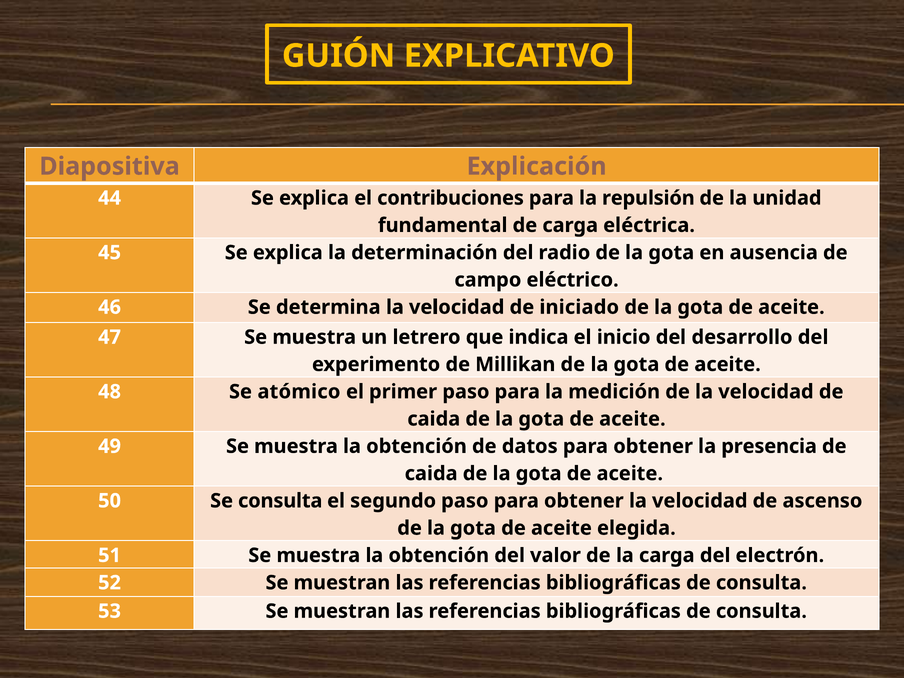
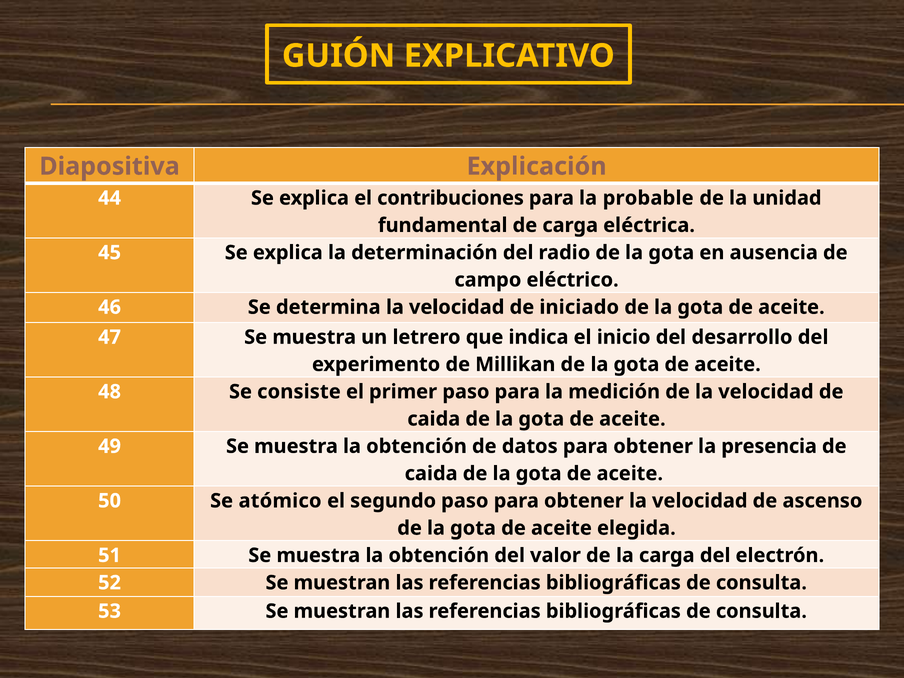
repulsión: repulsión -> probable
atómico: atómico -> consiste
Se consulta: consulta -> atómico
